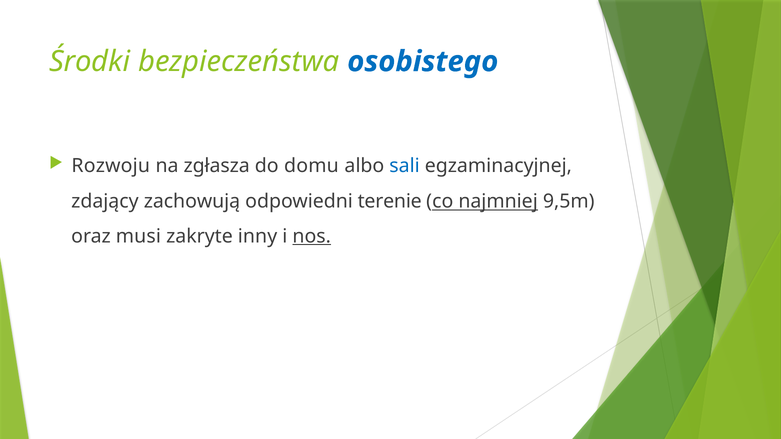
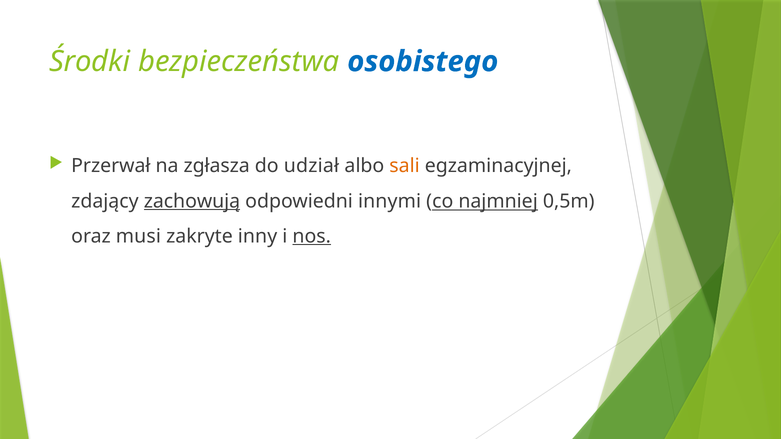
Rozwoju: Rozwoju -> Przerwał
domu: domu -> udział
sali colour: blue -> orange
zachowują underline: none -> present
terenie: terenie -> innymi
9,5m: 9,5m -> 0,5m
